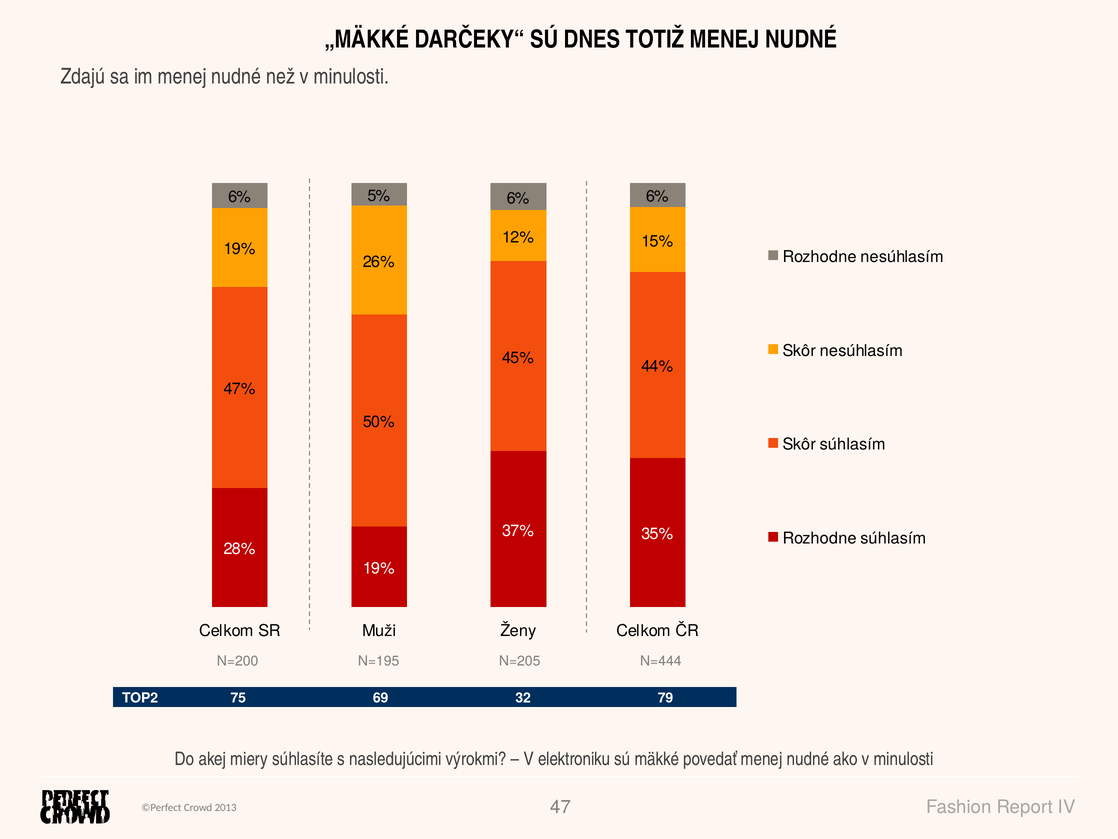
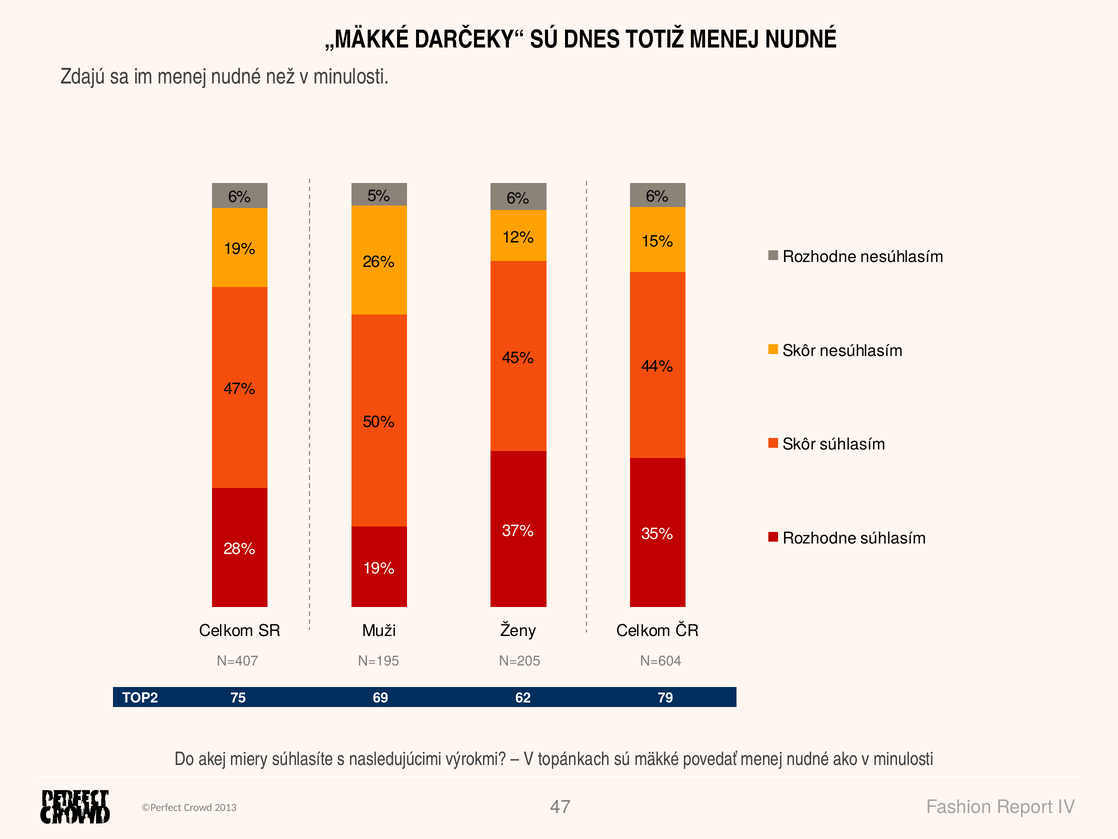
N=200: N=200 -> N=407
N=444: N=444 -> N=604
32: 32 -> 62
elektroniku: elektroniku -> topánkach
